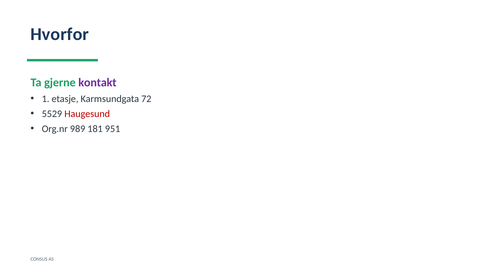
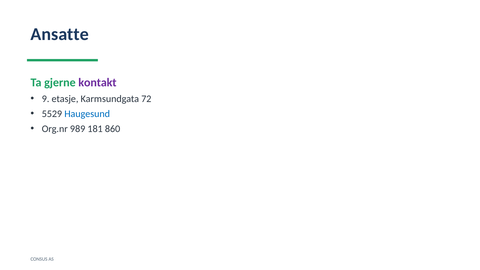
Hvorfor: Hvorfor -> Ansatte
1: 1 -> 9
Haugesund colour: red -> blue
951: 951 -> 860
